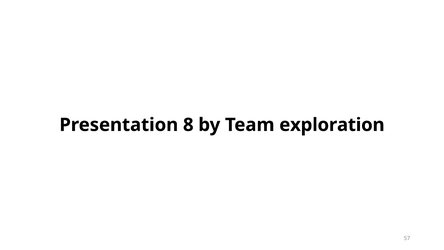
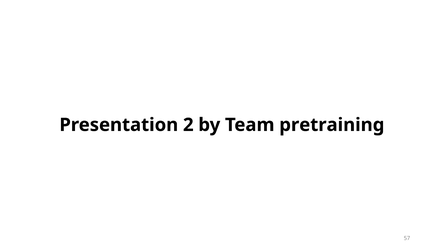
8: 8 -> 2
exploration: exploration -> pretraining
